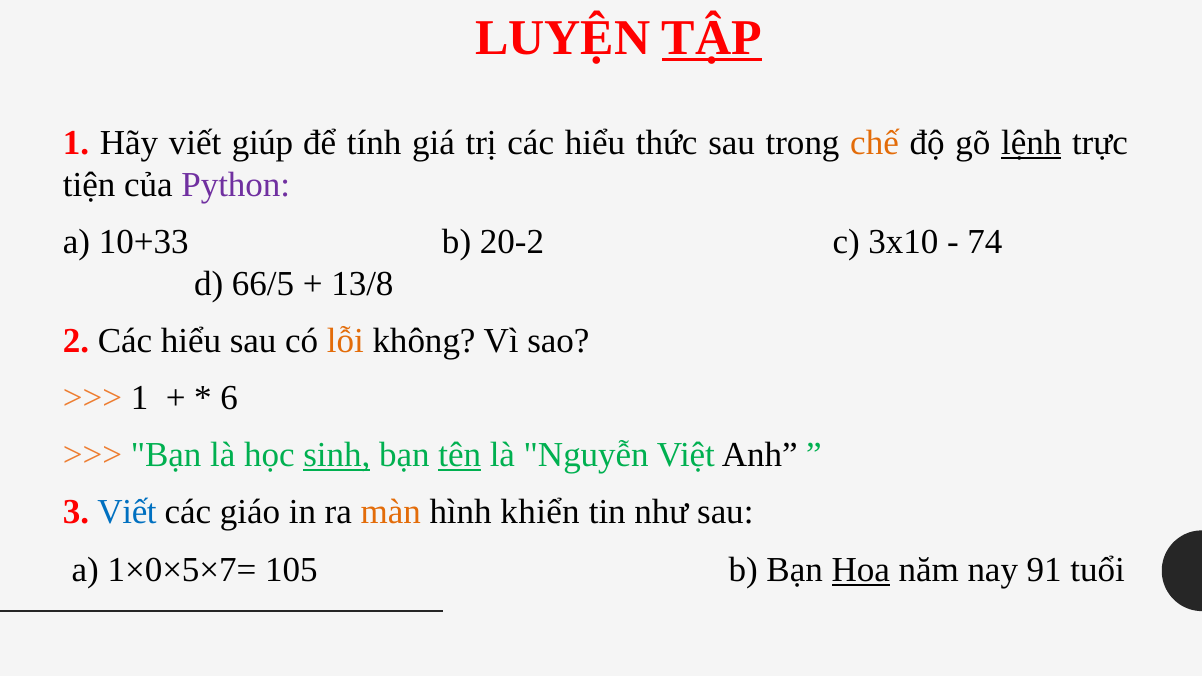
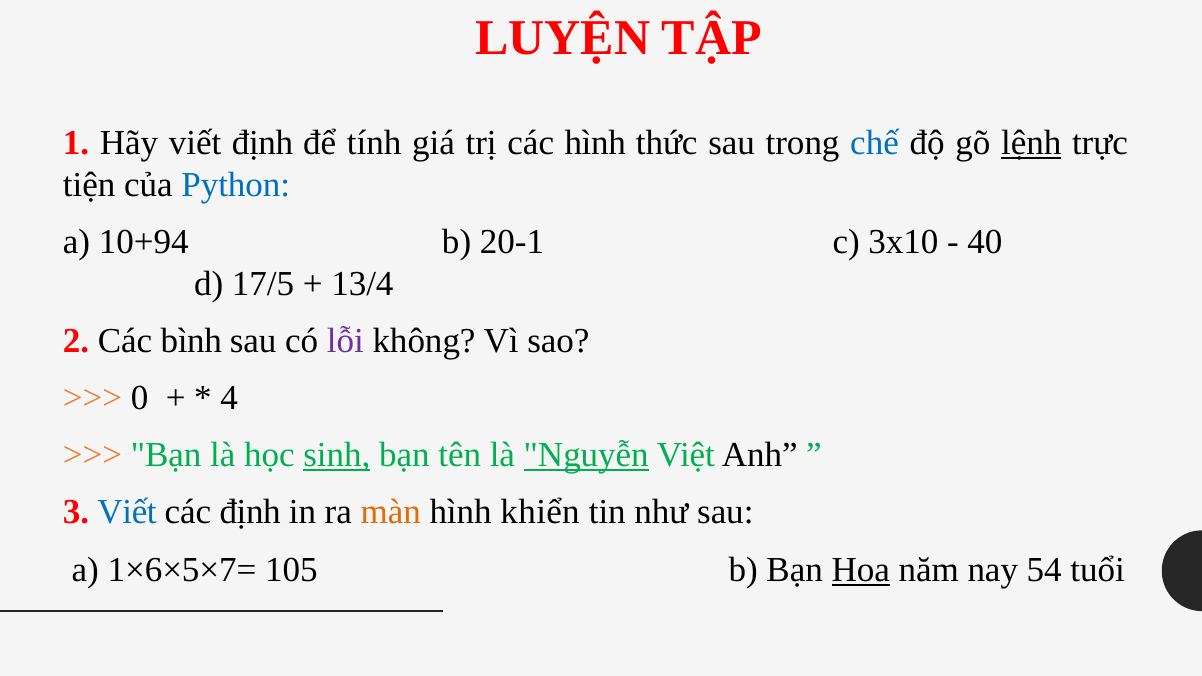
TẬP underline: present -> none
viết giúp: giúp -> định
trị các hiểu: hiểu -> hình
chế colour: orange -> blue
Python colour: purple -> blue
10+33: 10+33 -> 10+94
20-2: 20-2 -> 20-1
74: 74 -> 40
66/5: 66/5 -> 17/5
13/8: 13/8 -> 13/4
2 Các hiểu: hiểu -> bình
lỗi colour: orange -> purple
1 at (140, 398): 1 -> 0
6: 6 -> 4
tên underline: present -> none
Nguyễn underline: none -> present
các giáo: giáo -> định
1×0×5×7=: 1×0×5×7= -> 1×6×5×7=
91: 91 -> 54
